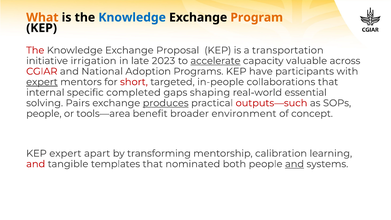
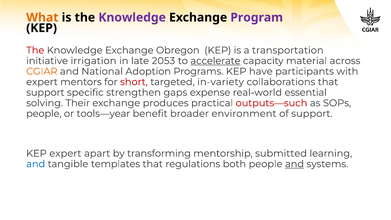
Knowledge at (132, 17) colour: blue -> purple
Program colour: orange -> purple
Proposal: Proposal -> Obregon
2023: 2023 -> 2053
valuable: valuable -> material
CGIAR colour: red -> orange
expert at (42, 82) underline: present -> none
in-people: in-people -> in-variety
internal at (45, 92): internal -> support
completed: completed -> strengthen
shaping: shaping -> expense
Pairs: Pairs -> Their
produces underline: present -> none
tools—area: tools—area -> tools—year
of concept: concept -> support
calibration: calibration -> submitted
and at (36, 164) colour: red -> blue
nominated: nominated -> regulations
